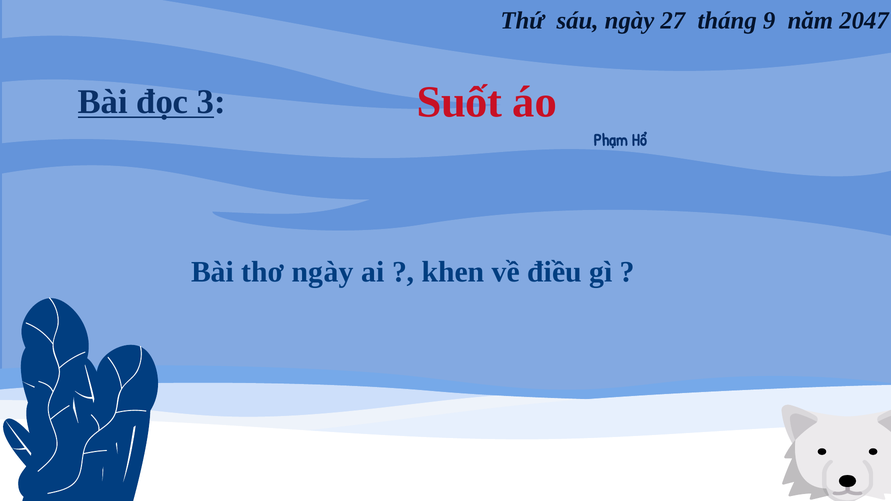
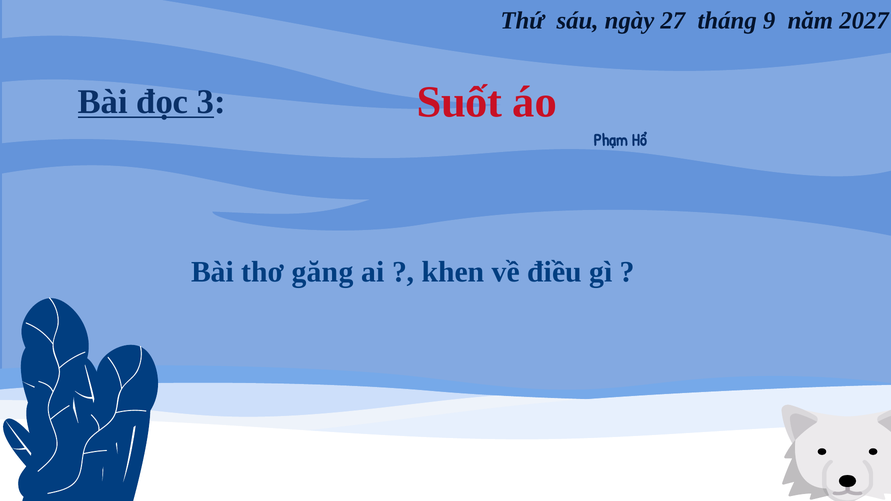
2047: 2047 -> 2027
thơ ngày: ngày -> găng
